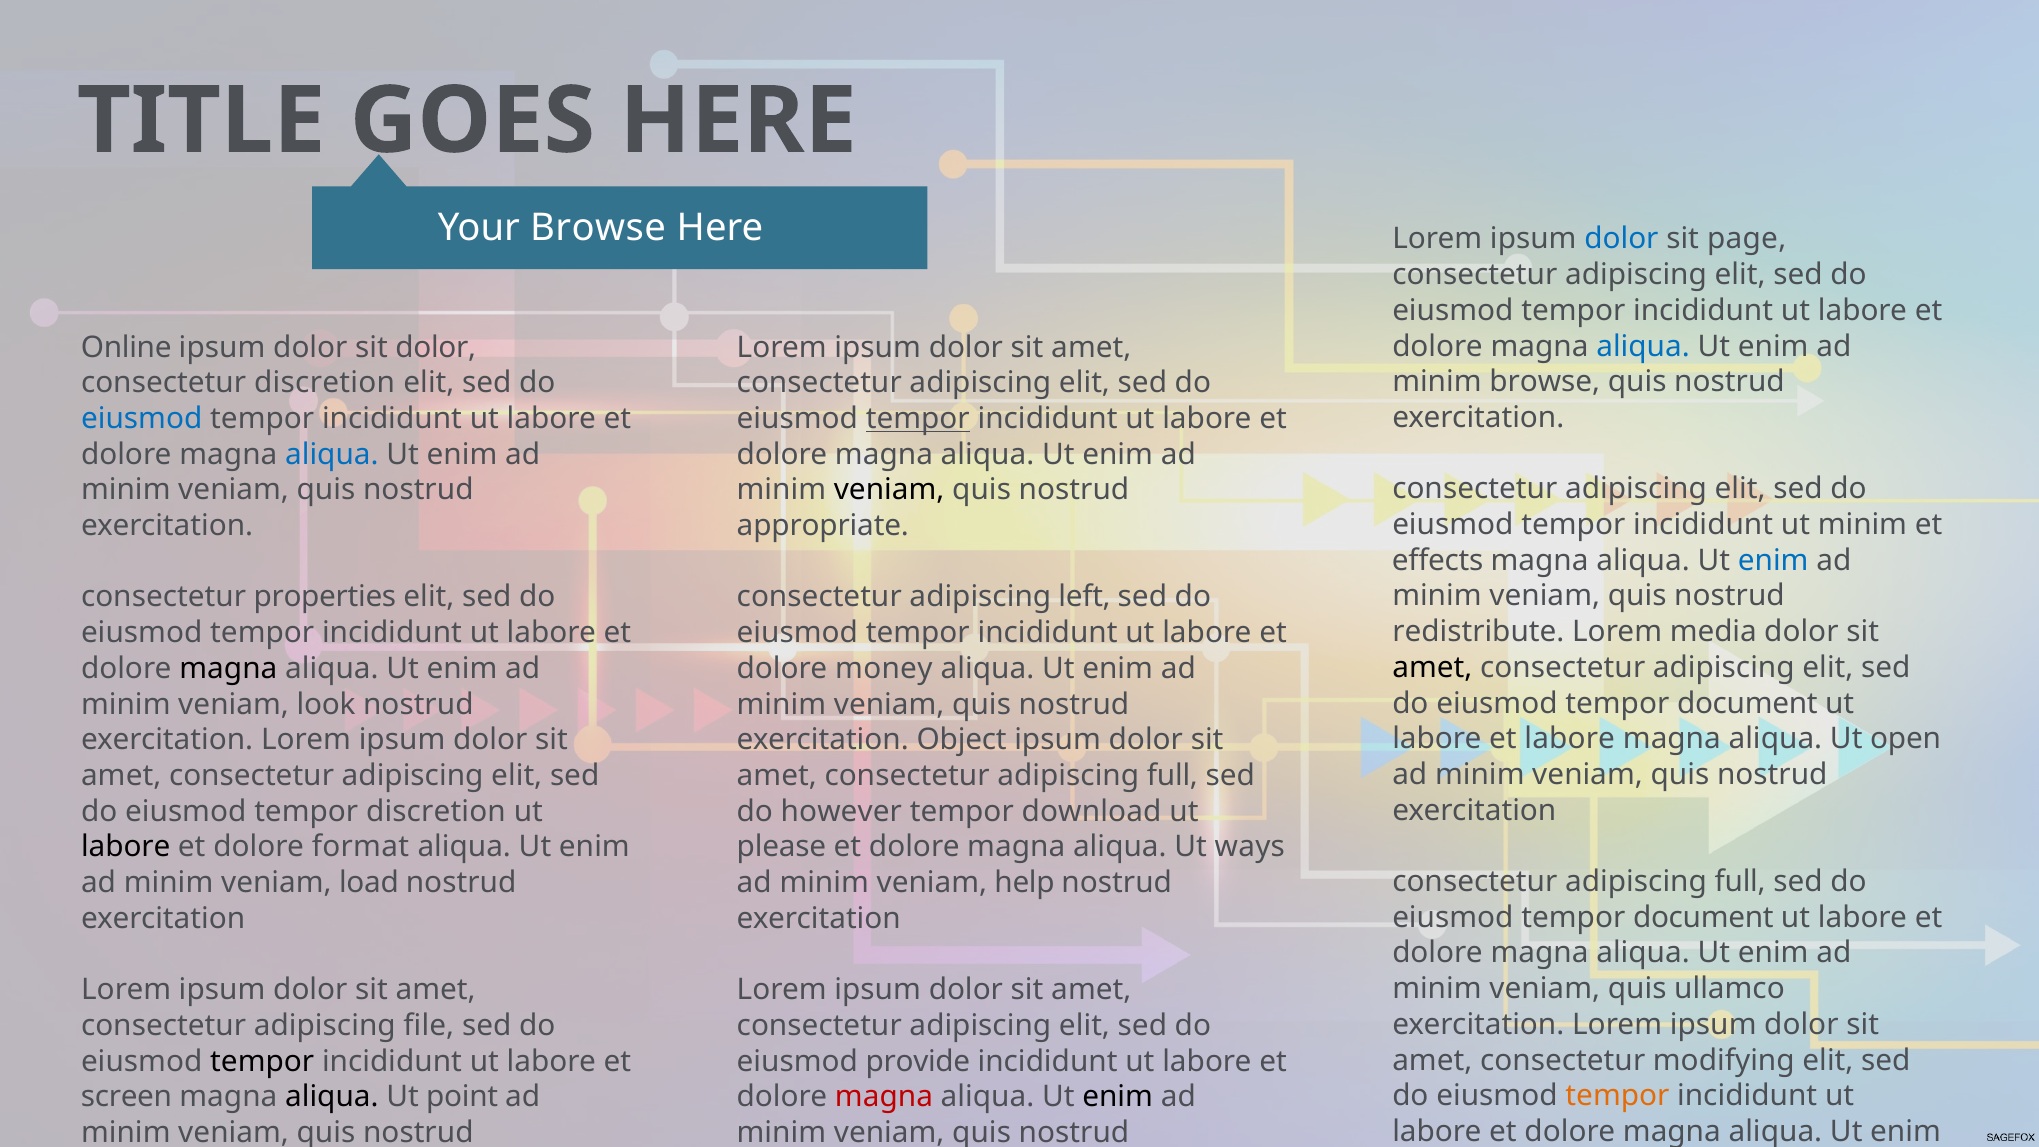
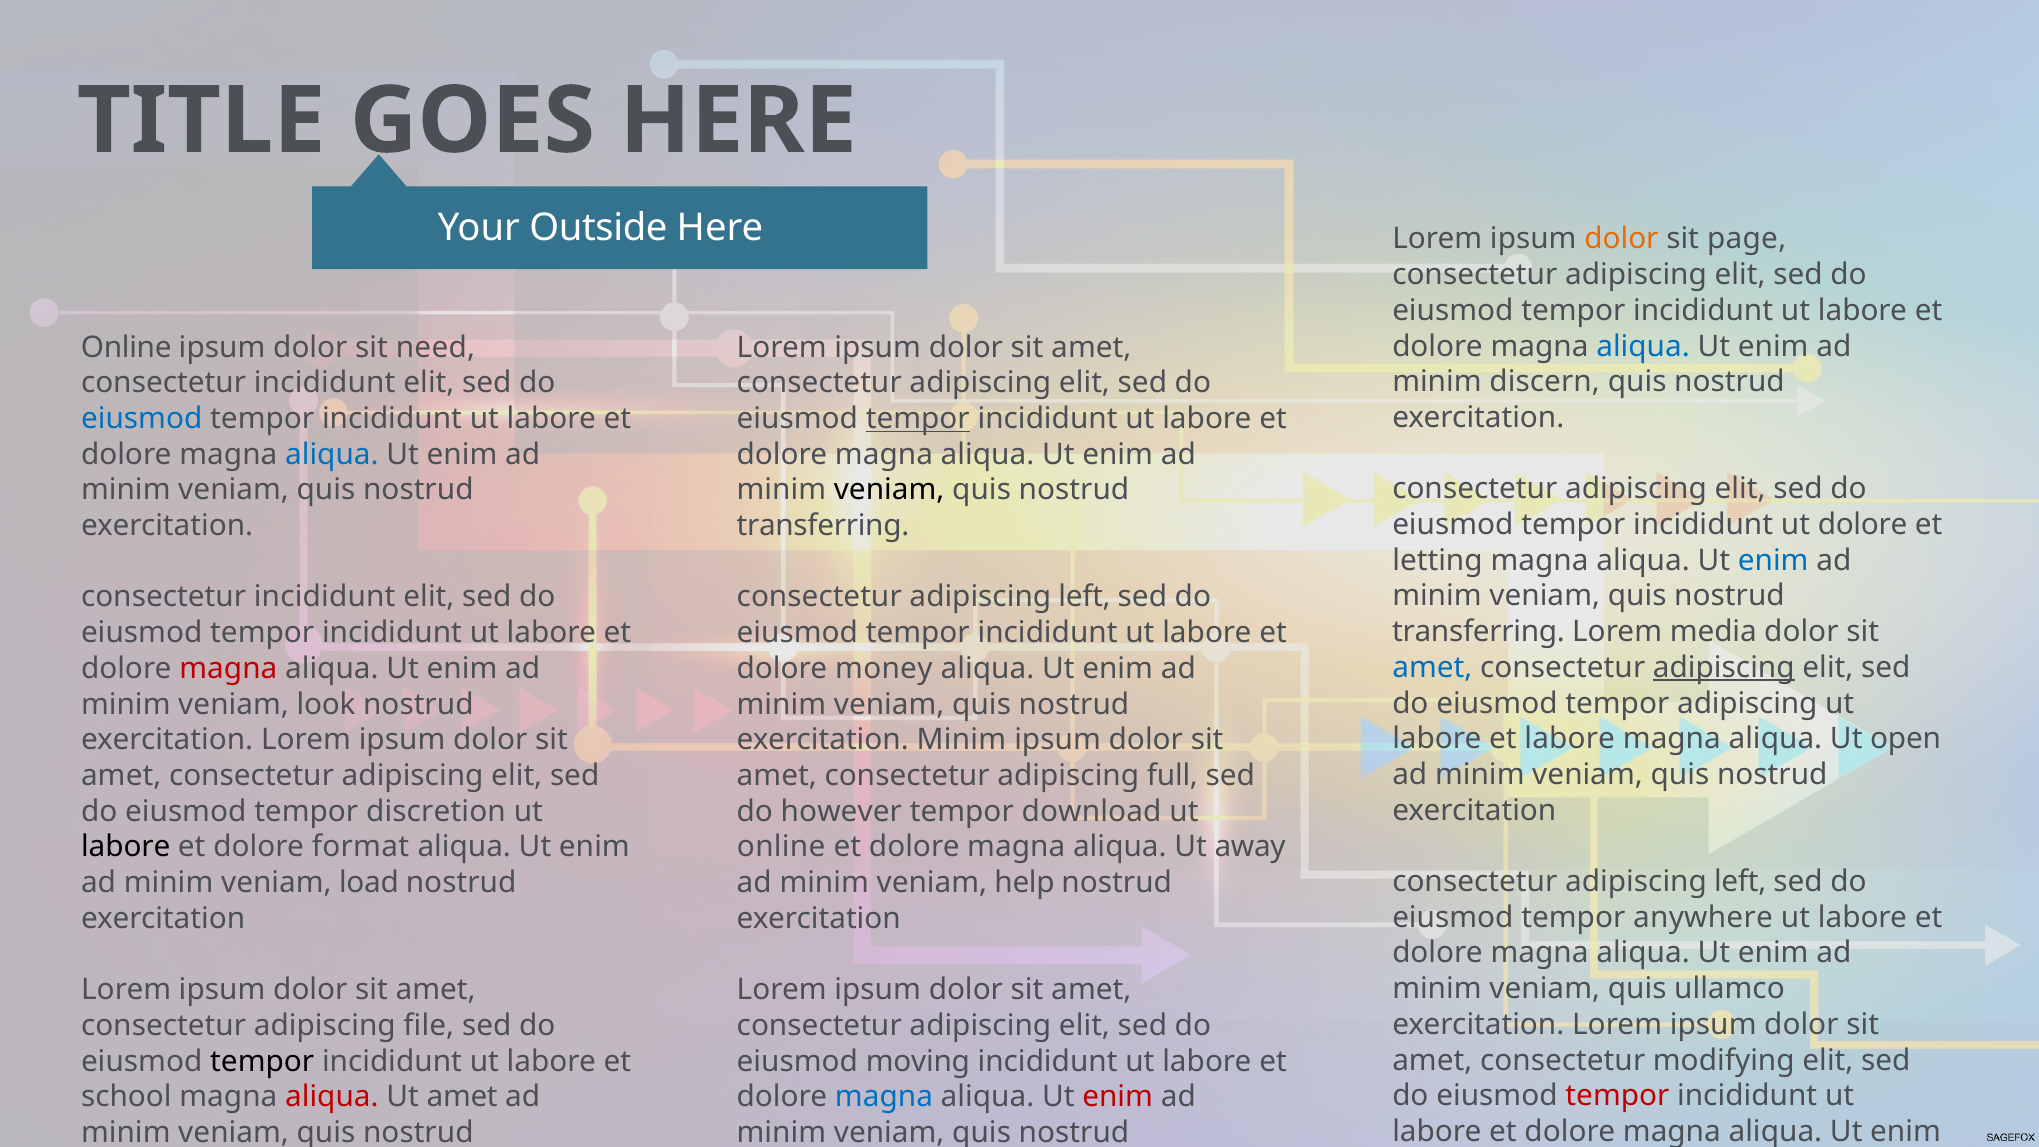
Your Browse: Browse -> Outside
dolor at (1621, 239) colour: blue -> orange
sit dolor: dolor -> need
minim browse: browse -> discern
discretion at (325, 383): discretion -> incididunt
ut minim: minim -> dolore
appropriate at (823, 526): appropriate -> transferring
effects: effects -> letting
properties at (325, 597): properties -> incididunt
redistribute at (1478, 632): redistribute -> transferring
amet at (1432, 668) colour: black -> blue
adipiscing at (1724, 668) underline: none -> present
magna at (228, 669) colour: black -> red
document at (1747, 703): document -> adipiscing
exercitation Object: Object -> Minim
please at (781, 847): please -> online
ways: ways -> away
full at (1740, 882): full -> left
document at (1703, 917): document -> anywhere
provide: provide -> moving
tempor at (1617, 1096) colour: orange -> red
screen: screen -> school
aliqua at (332, 1097) colour: black -> red
Ut point: point -> amet
magna at (884, 1097) colour: red -> blue
enim at (1118, 1097) colour: black -> red
